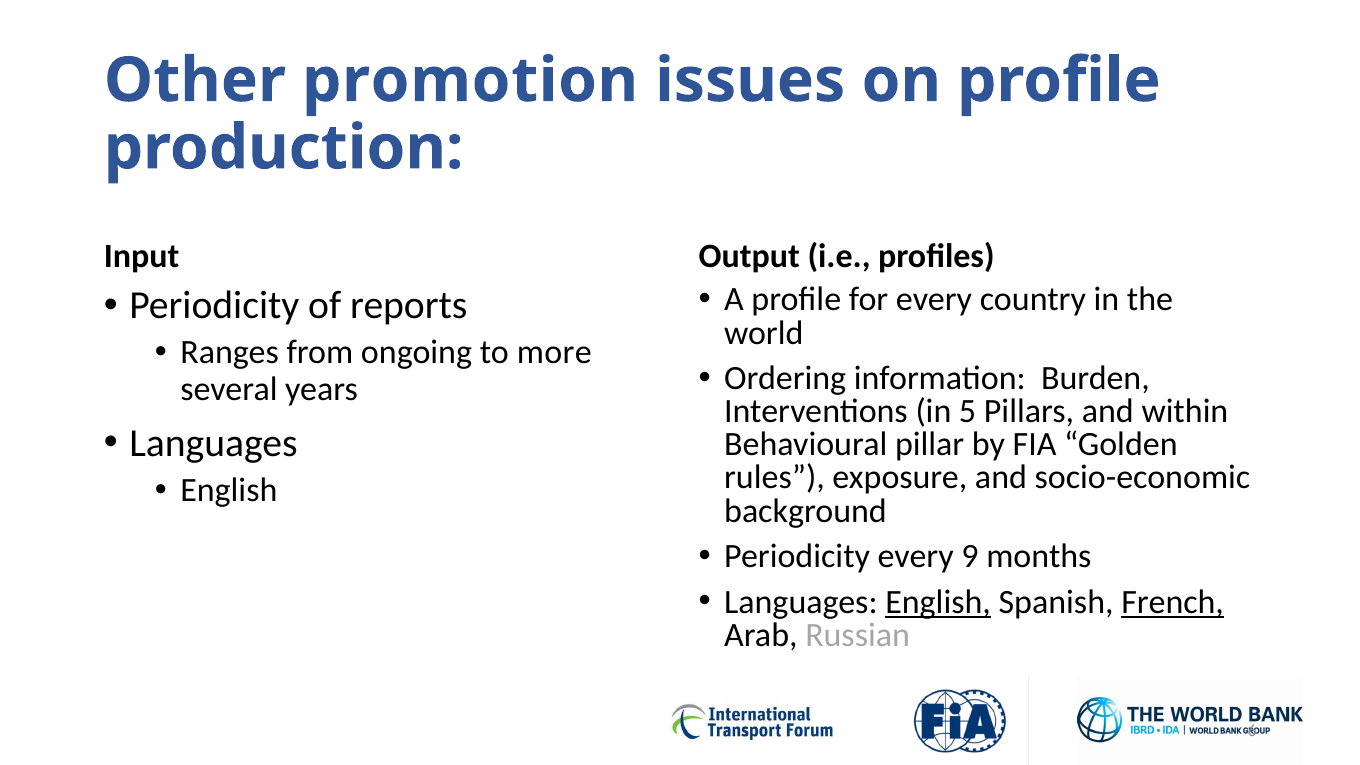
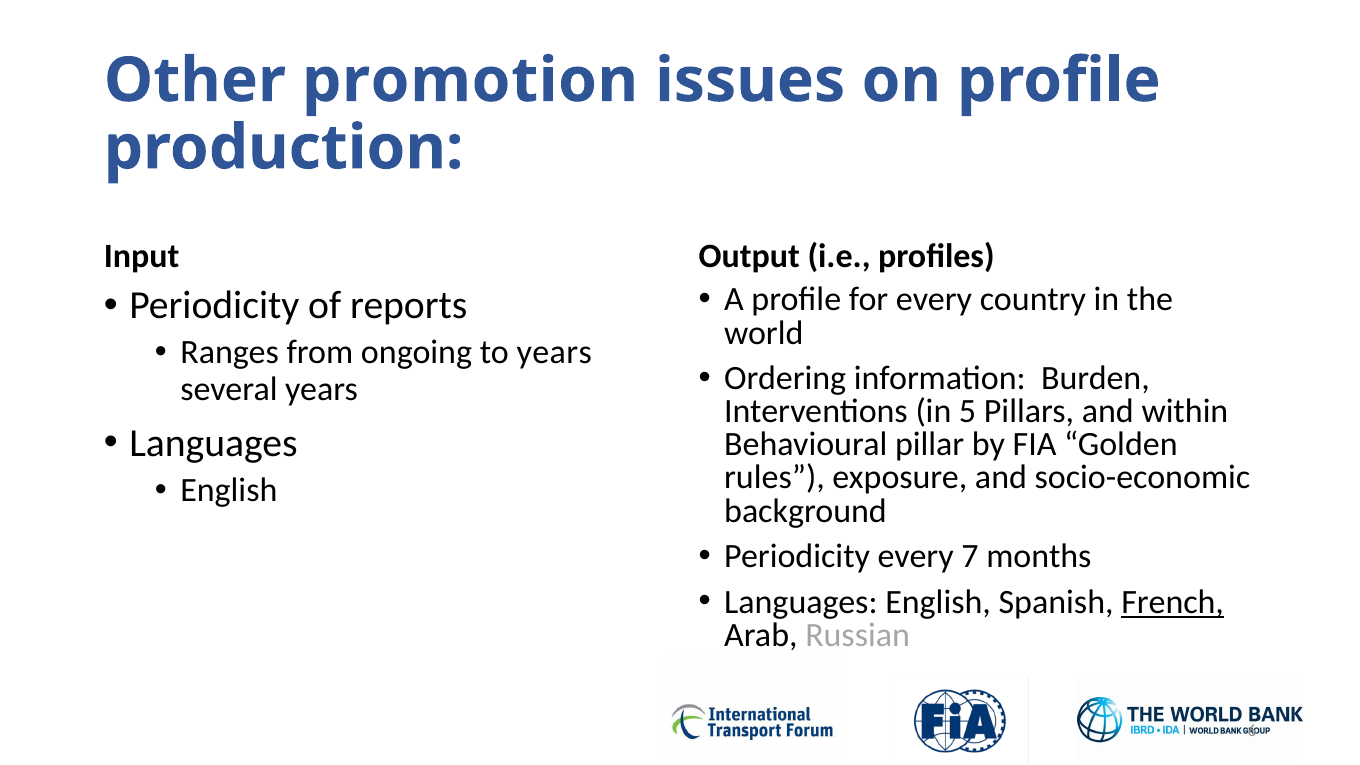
to more: more -> years
9: 9 -> 7
English at (938, 602) underline: present -> none
